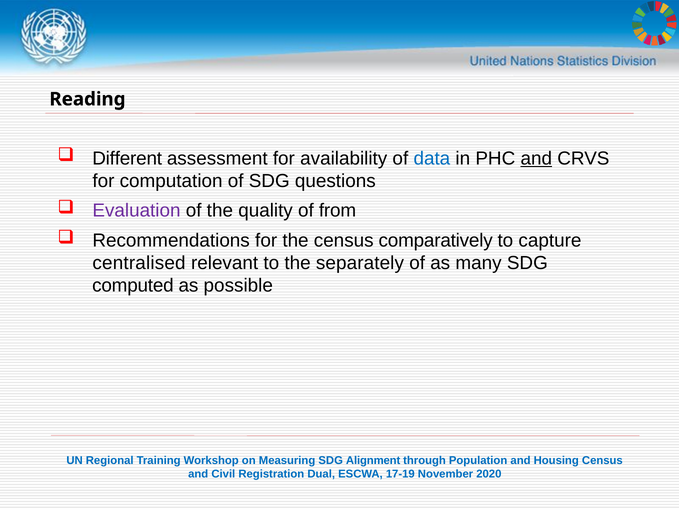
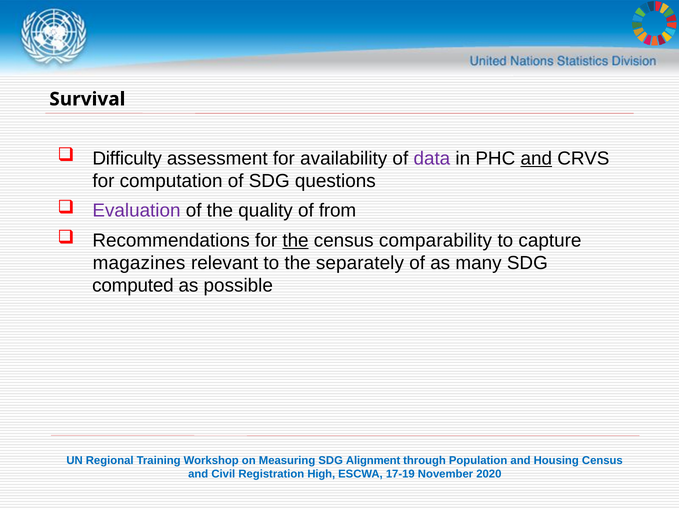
Reading: Reading -> Survival
Different: Different -> Difficulty
data colour: blue -> purple
the at (296, 240) underline: none -> present
comparatively: comparatively -> comparability
centralised: centralised -> magazines
Dual: Dual -> High
